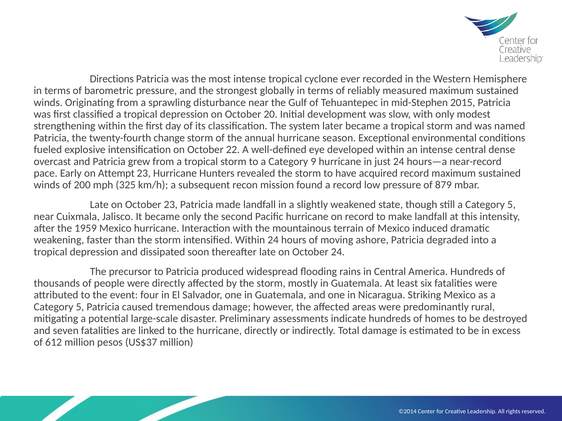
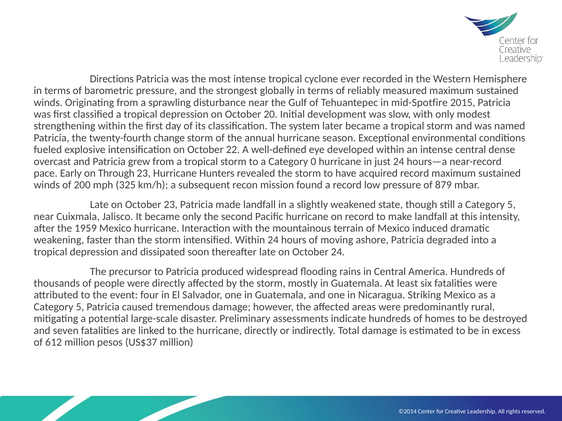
mid-Stephen: mid-Stephen -> mid-Spotfire
9: 9 -> 0
Attempt: Attempt -> Through
